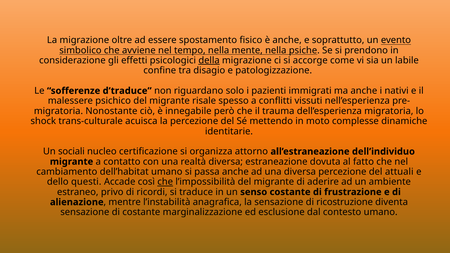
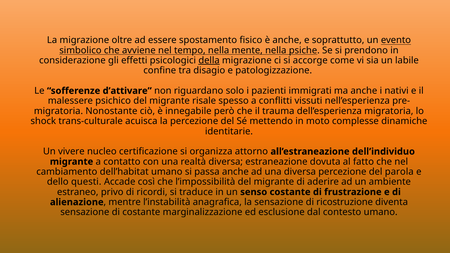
d’traduce: d’traduce -> d’attivare
sociali: sociali -> vivere
attuali: attuali -> parola
che at (165, 182) underline: present -> none
